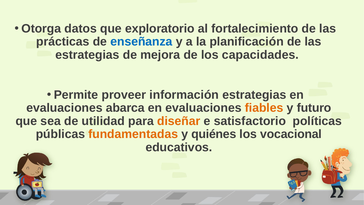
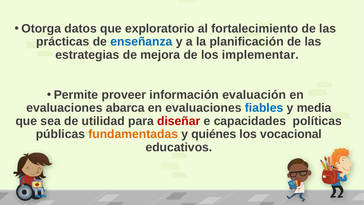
capacidades: capacidades -> implementar
información estrategias: estrategias -> evaluación
fiables colour: orange -> blue
futuro: futuro -> media
diseñar colour: orange -> red
satisfactorio: satisfactorio -> capacidades
